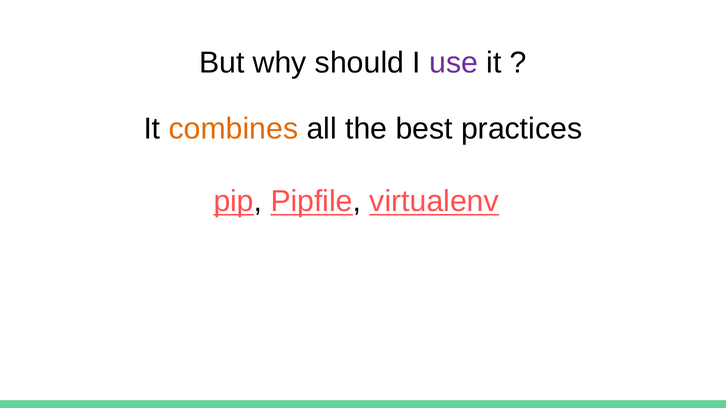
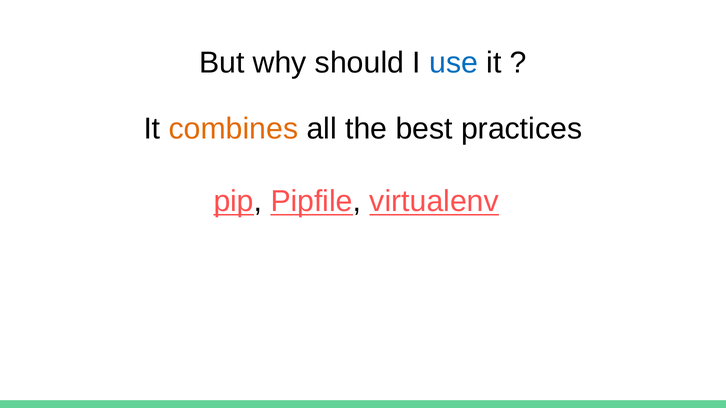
use colour: purple -> blue
